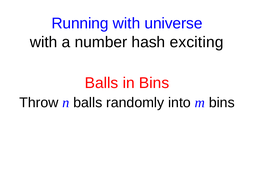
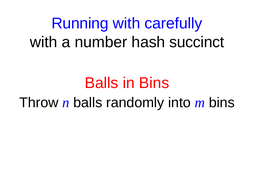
universe: universe -> carefully
exciting: exciting -> succinct
